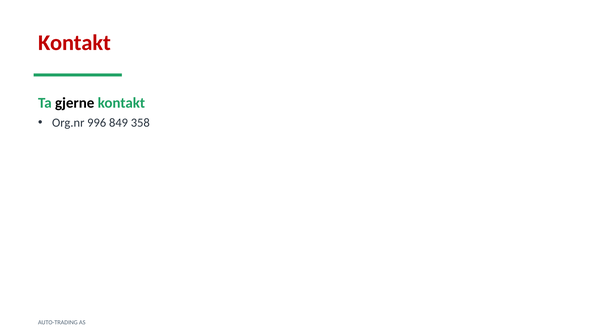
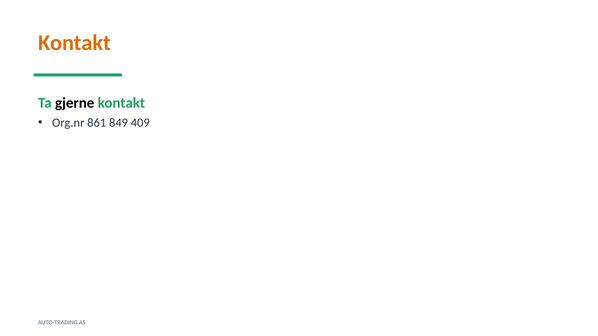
Kontakt at (74, 43) colour: red -> orange
996: 996 -> 861
358: 358 -> 409
